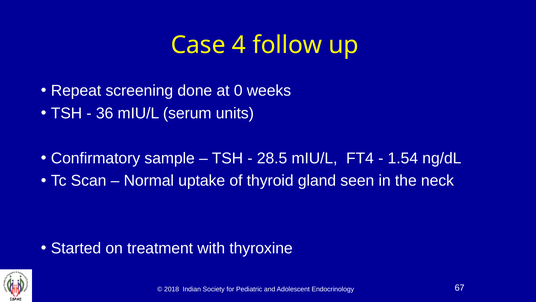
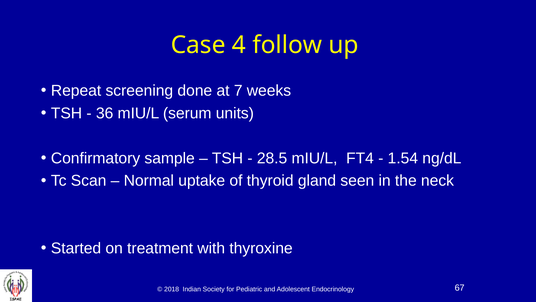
0: 0 -> 7
